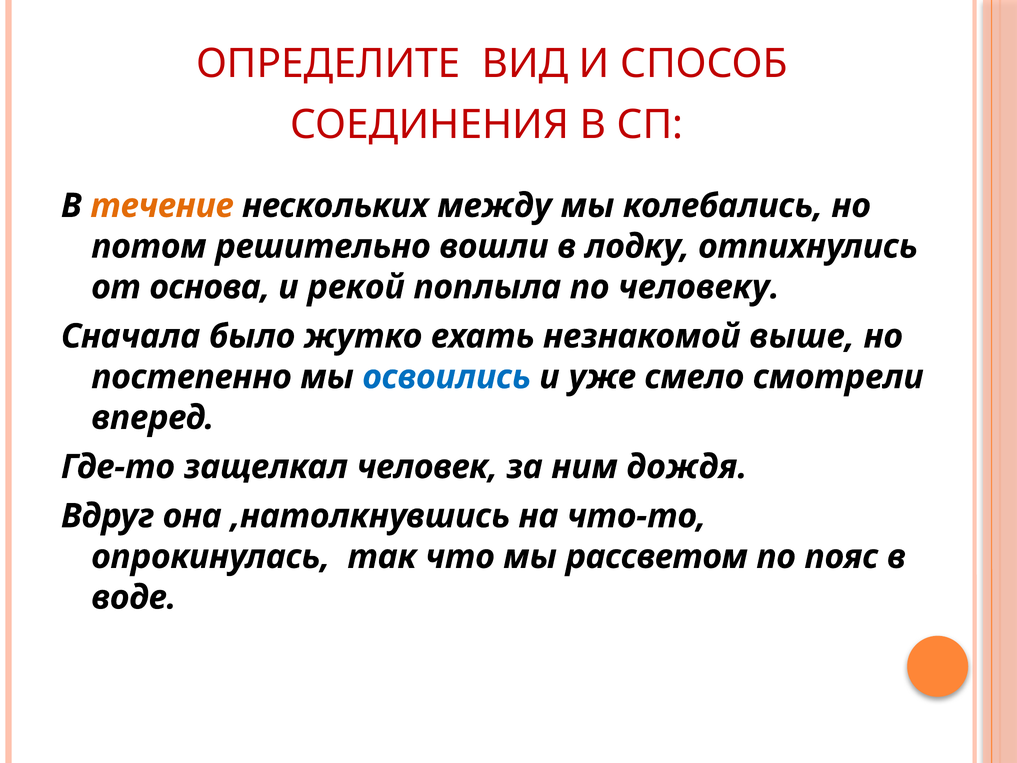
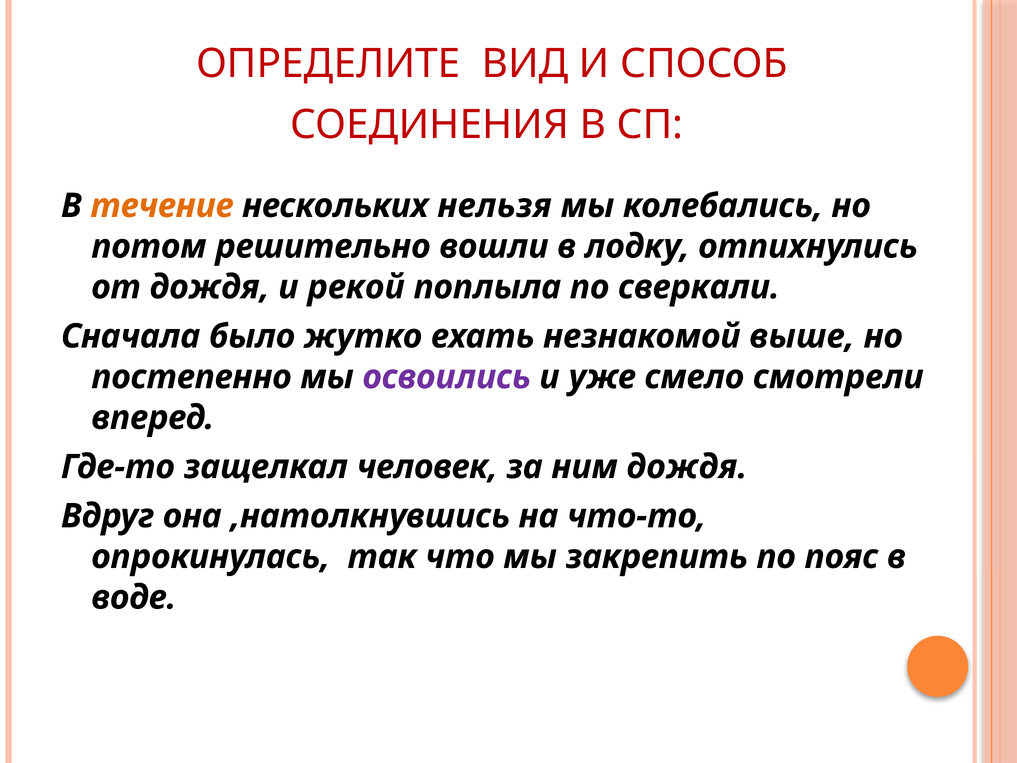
между: между -> нельзя
от основа: основа -> дождя
человеку: человеку -> сверкали
освоились colour: blue -> purple
рассветом: рассветом -> закрепить
